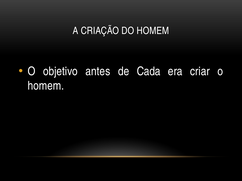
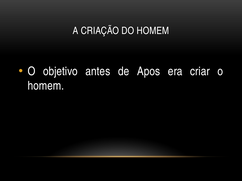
Cada: Cada -> Apos
